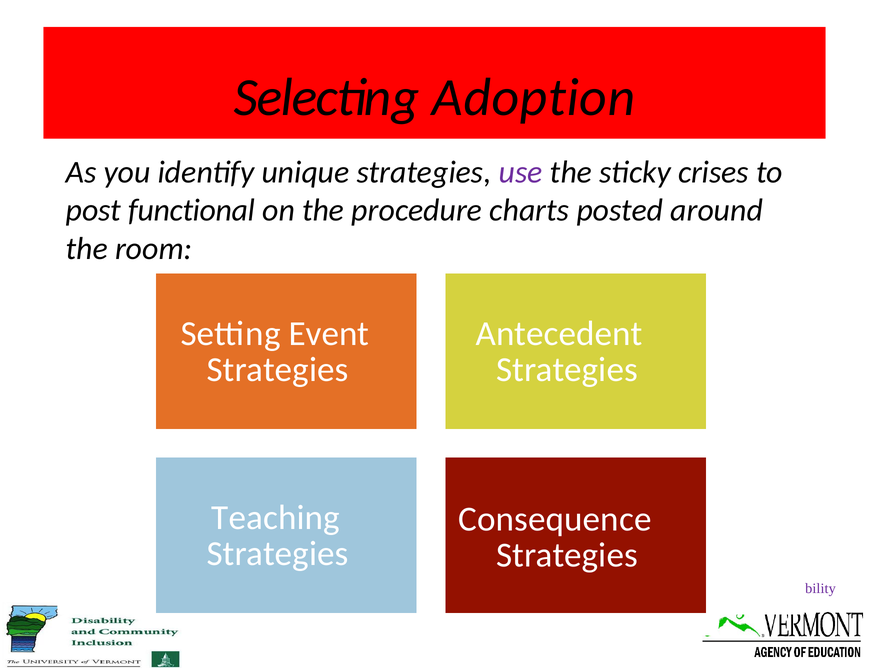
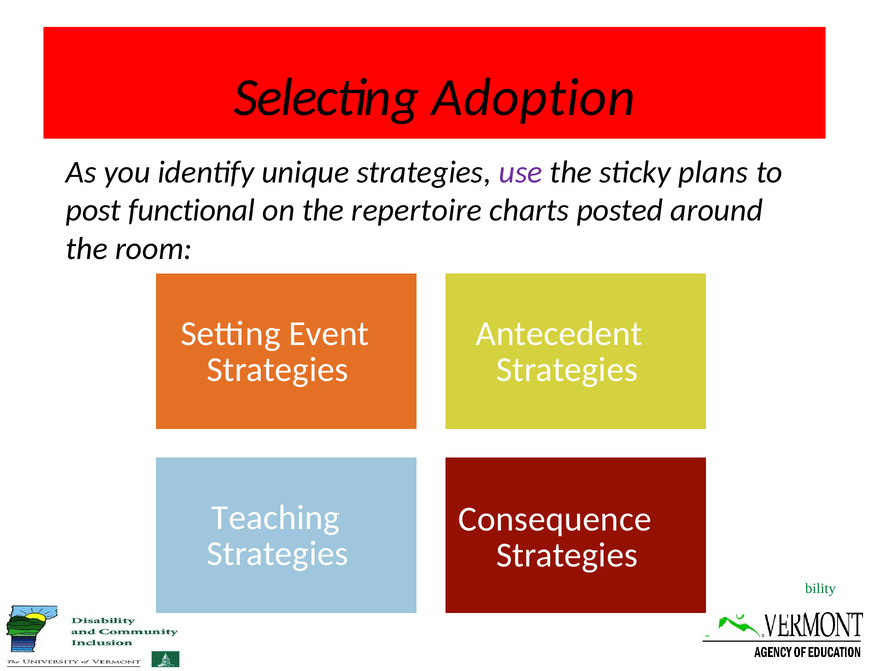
crises: crises -> plans
procedure: procedure -> repertoire
bility colour: purple -> green
